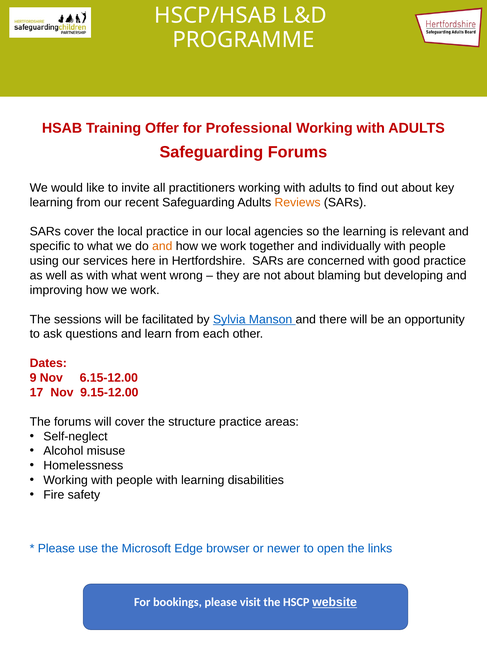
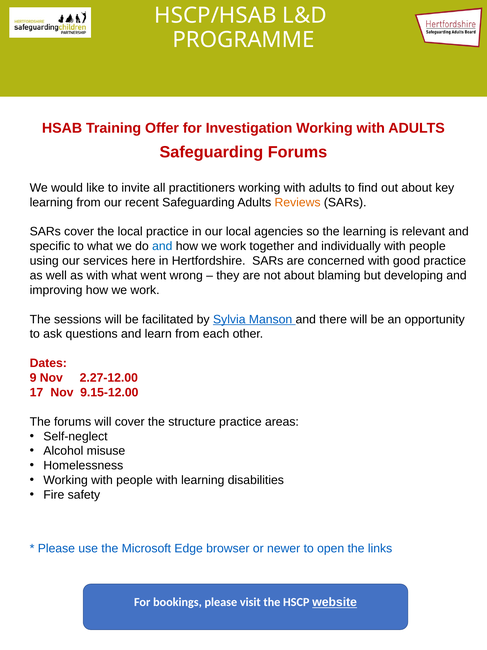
Professional: Professional -> Investigation
and at (162, 246) colour: orange -> blue
6.15-12.00: 6.15-12.00 -> 2.27-12.00
